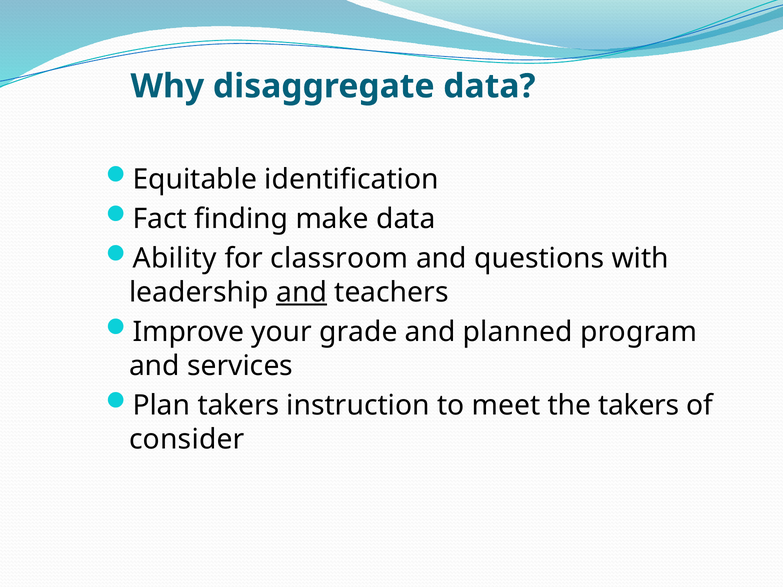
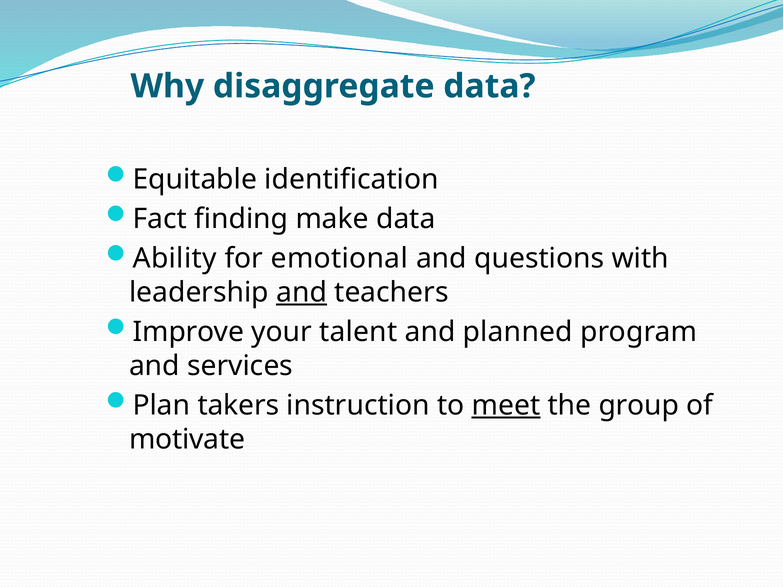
classroom: classroom -> emotional
grade: grade -> talent
meet underline: none -> present
the takers: takers -> group
consider: consider -> motivate
